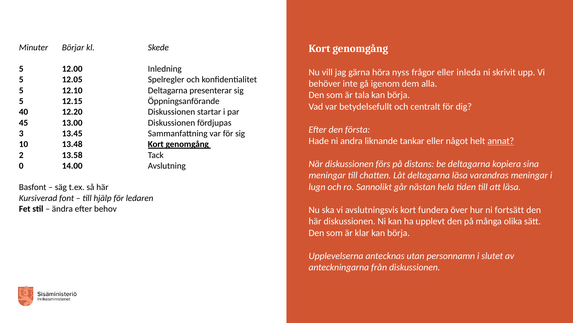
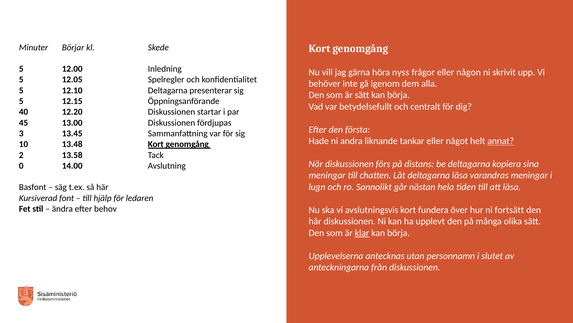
inleda: inleda -> någon
är tala: tala -> sätt
klar underline: none -> present
